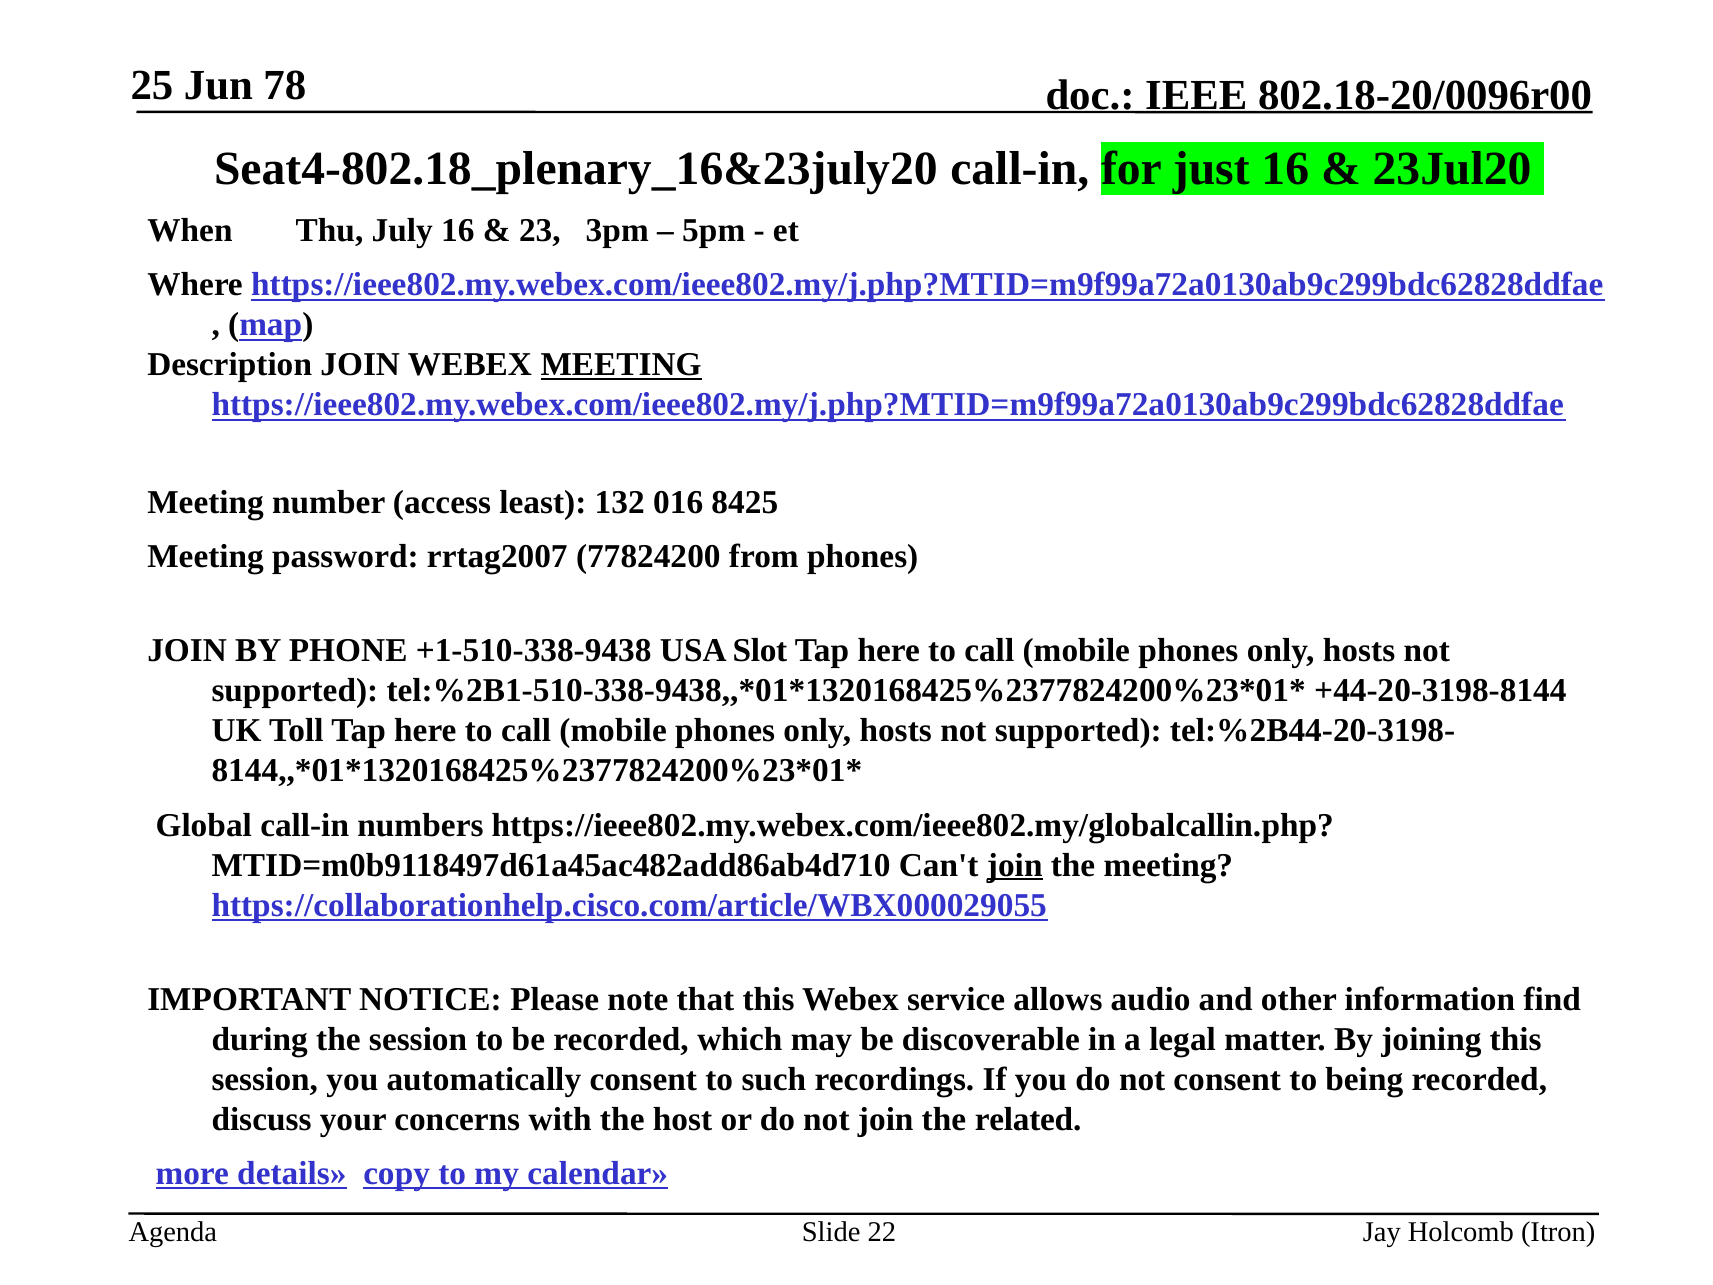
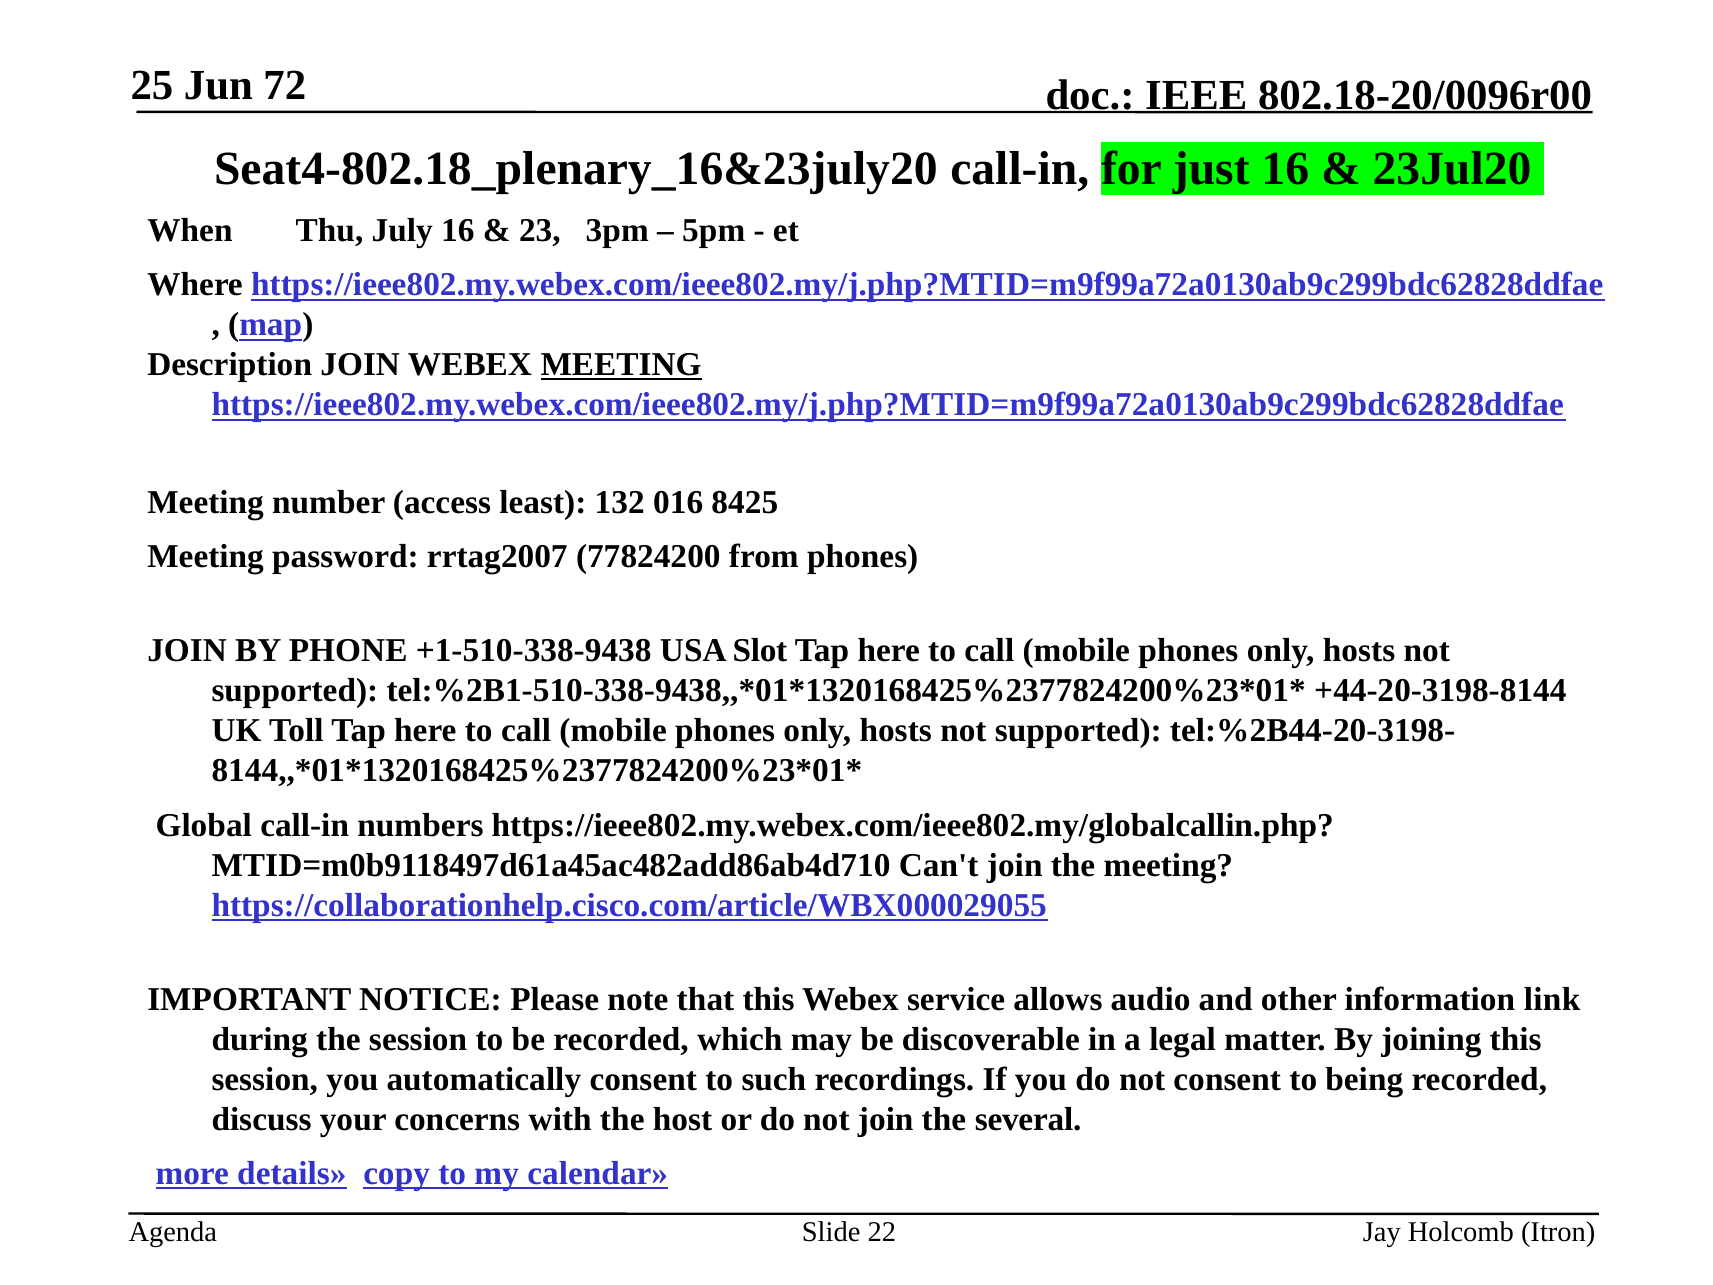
78: 78 -> 72
join at (1015, 865) underline: present -> none
find: find -> link
related: related -> several
